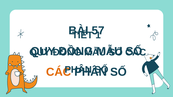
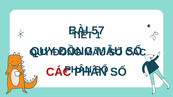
CÁC at (59, 72) colour: orange -> red
